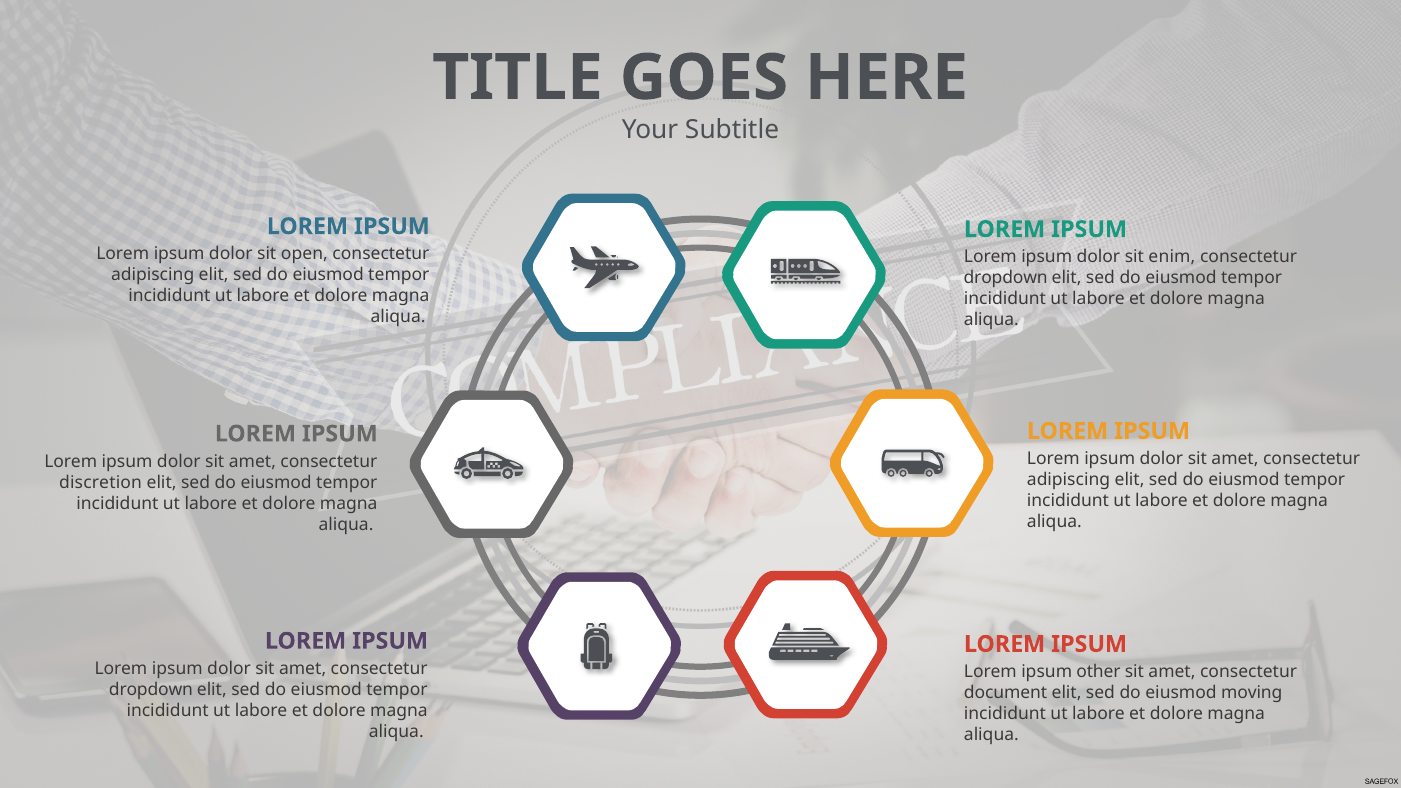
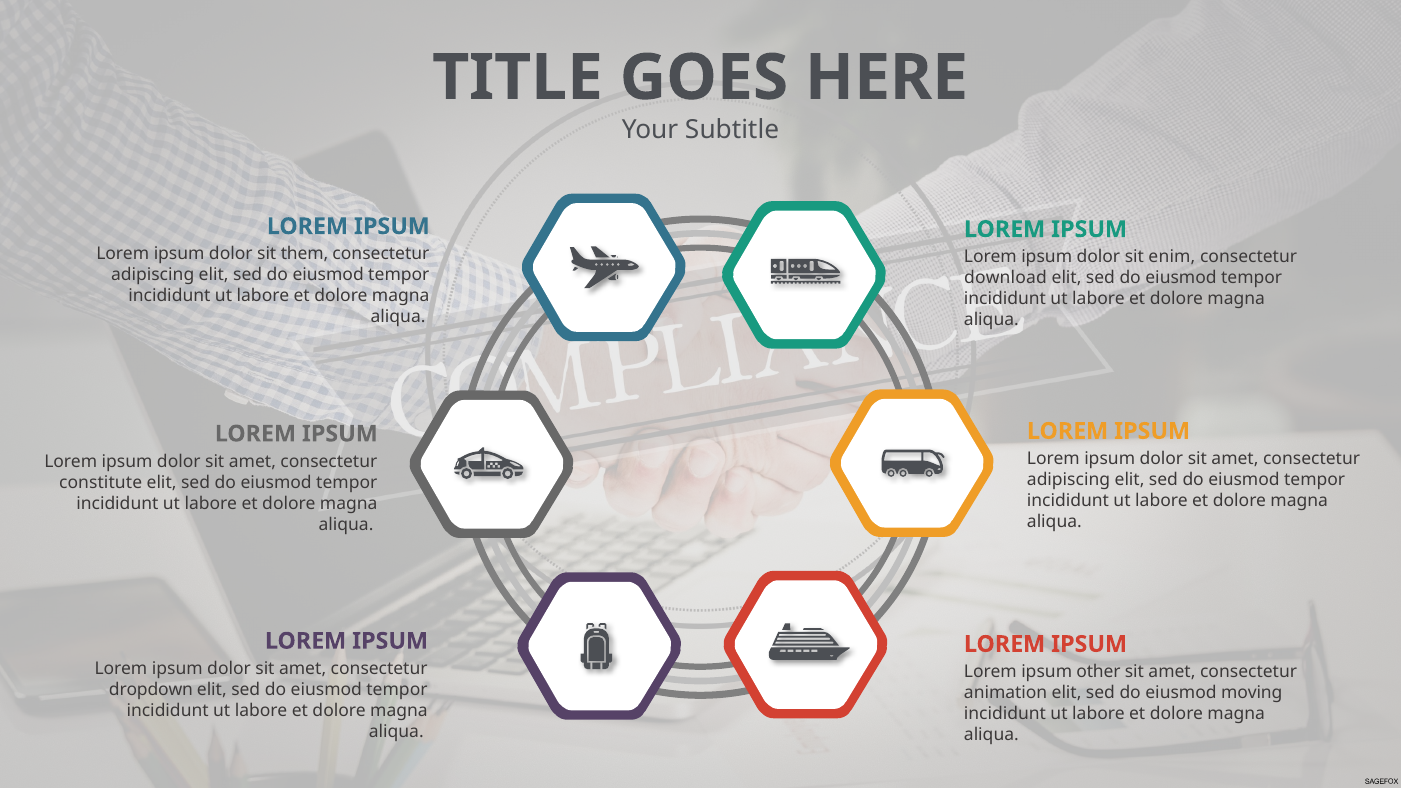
open: open -> them
dropdown at (1006, 278): dropdown -> download
discretion: discretion -> constitute
document: document -> animation
